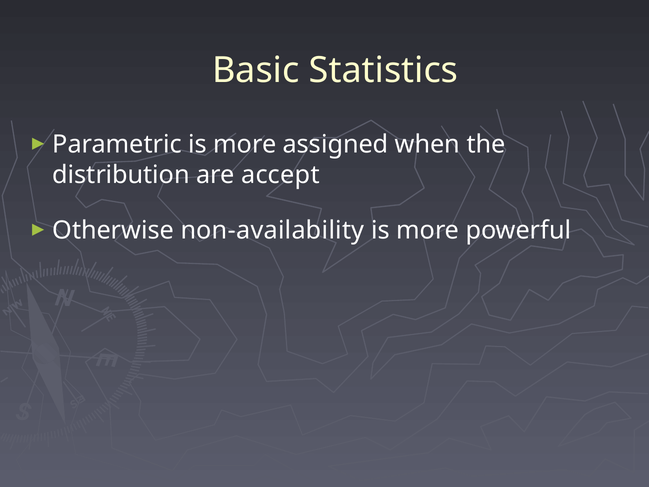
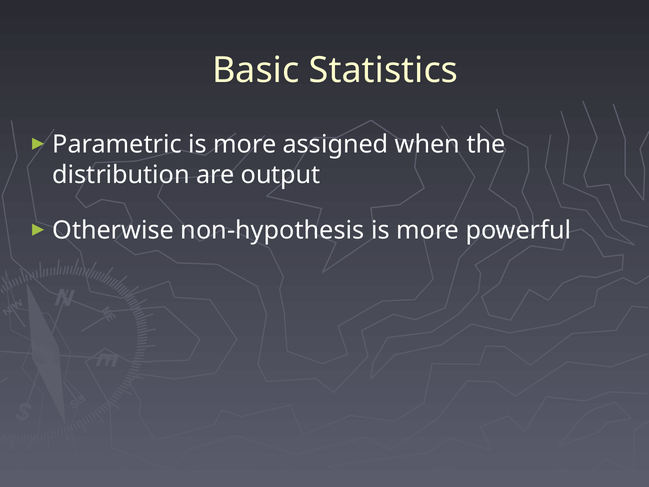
accept: accept -> output
non-availability: non-availability -> non-hypothesis
